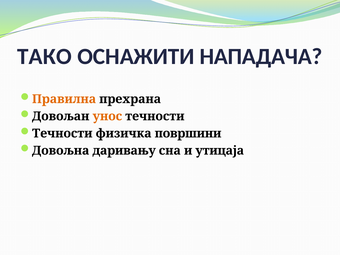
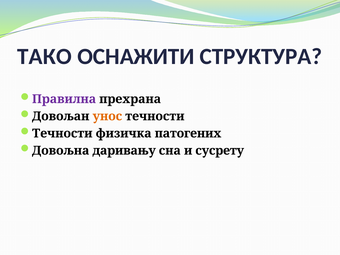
НАПАДАЧА: НАПАДАЧА -> СТРУКТУРА
Правилна colour: orange -> purple
површини: површини -> патогених
утицаја: утицаја -> сусрету
